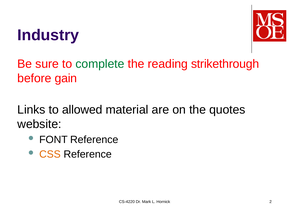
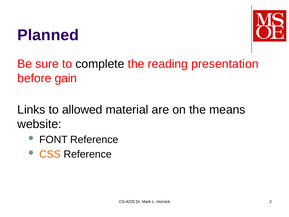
Industry: Industry -> Planned
complete colour: green -> black
strikethrough: strikethrough -> presentation
quotes: quotes -> means
